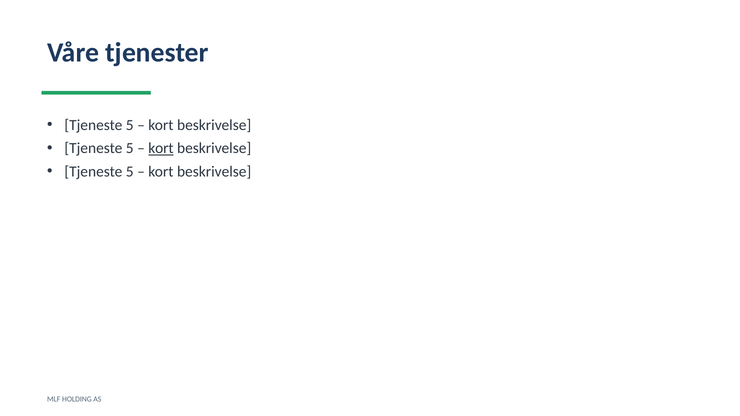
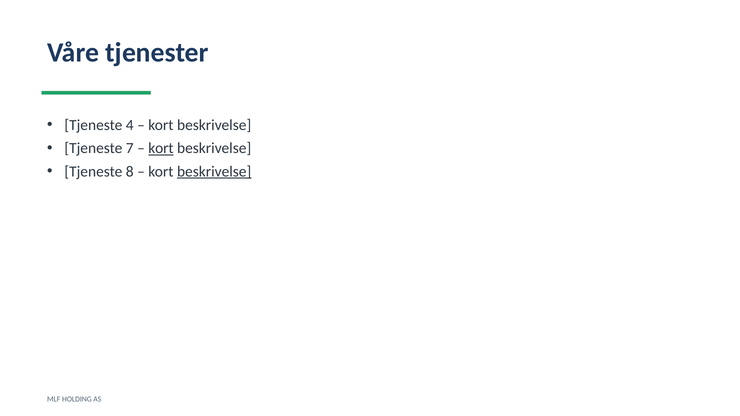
5 at (130, 125): 5 -> 4
5 at (130, 148): 5 -> 7
5 at (130, 172): 5 -> 8
beskrivelse at (214, 172) underline: none -> present
